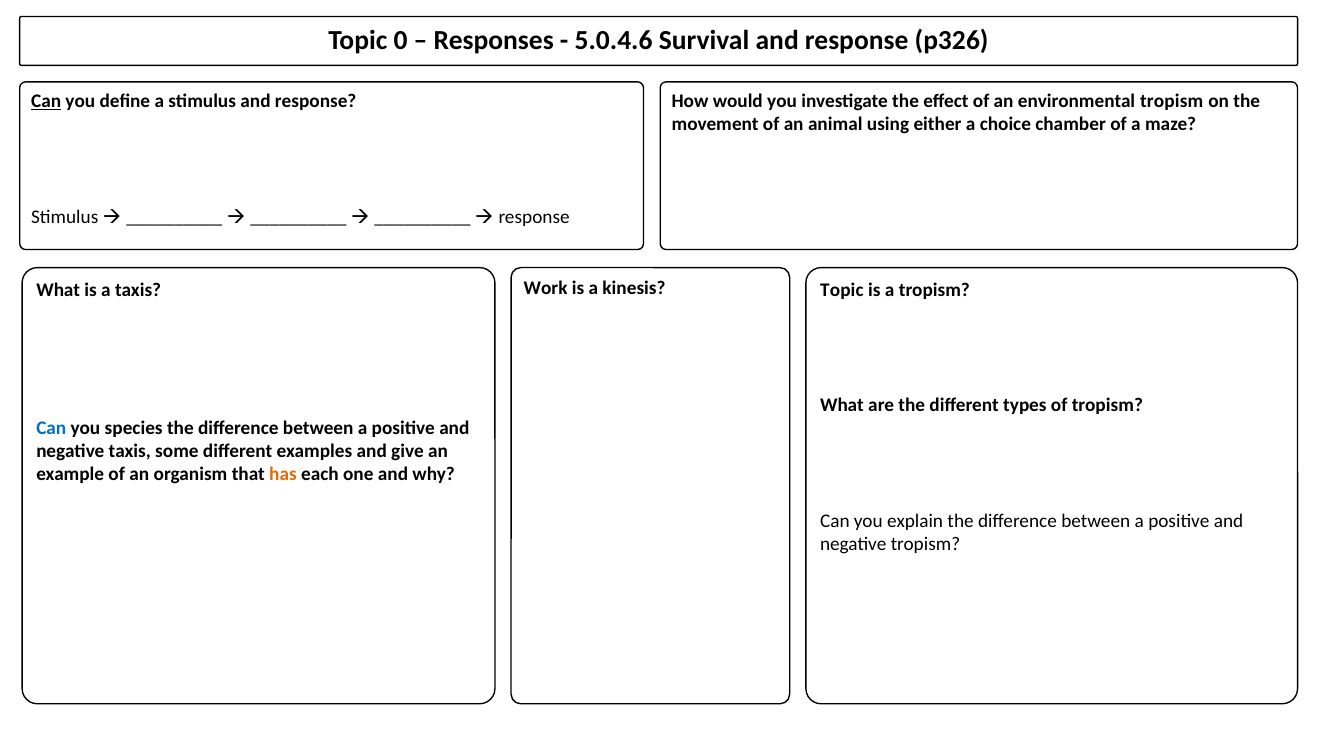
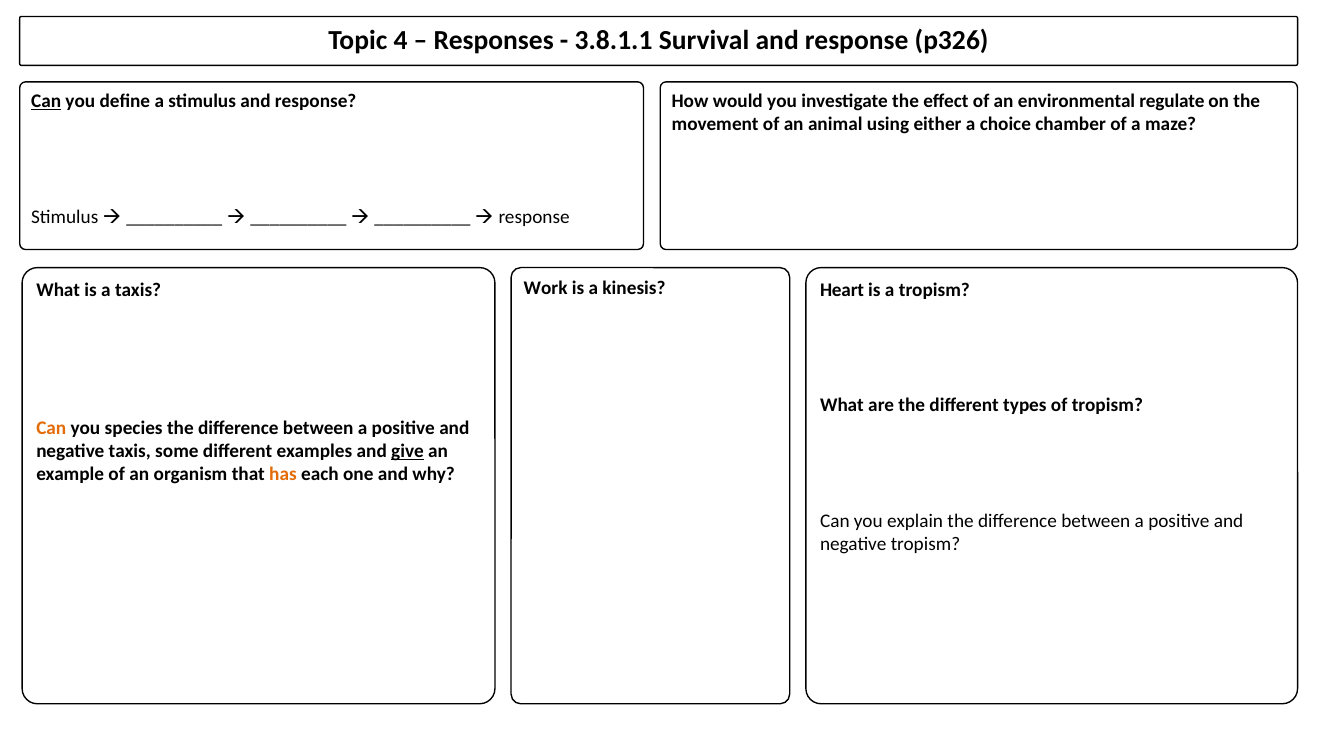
0: 0 -> 4
5.0.4.6: 5.0.4.6 -> 3.8.1.1
environmental tropism: tropism -> regulate
kinesis Topic: Topic -> Heart
Can at (51, 429) colour: blue -> orange
give underline: none -> present
